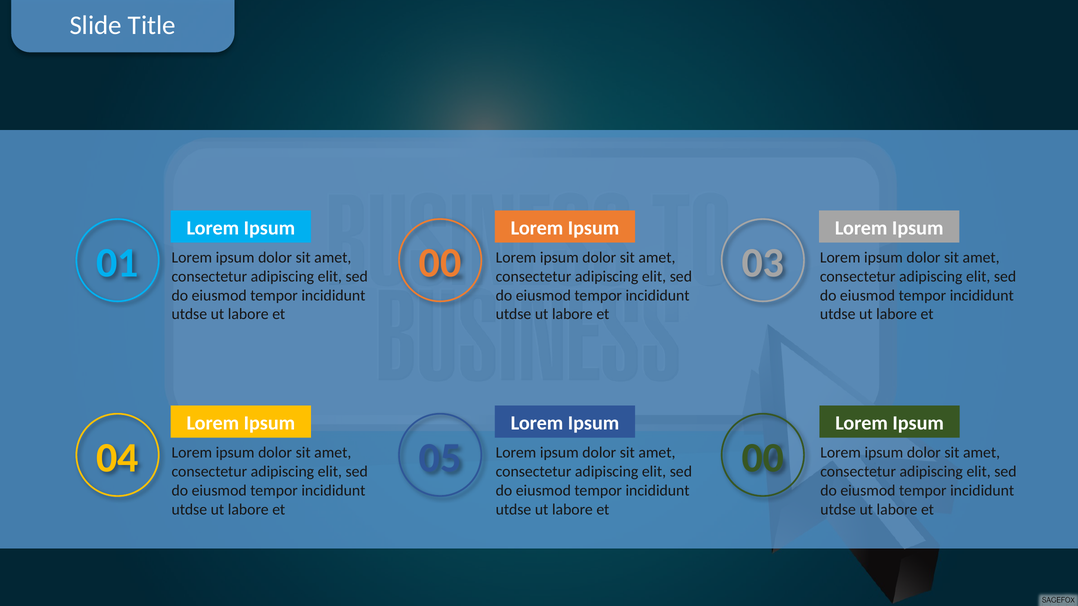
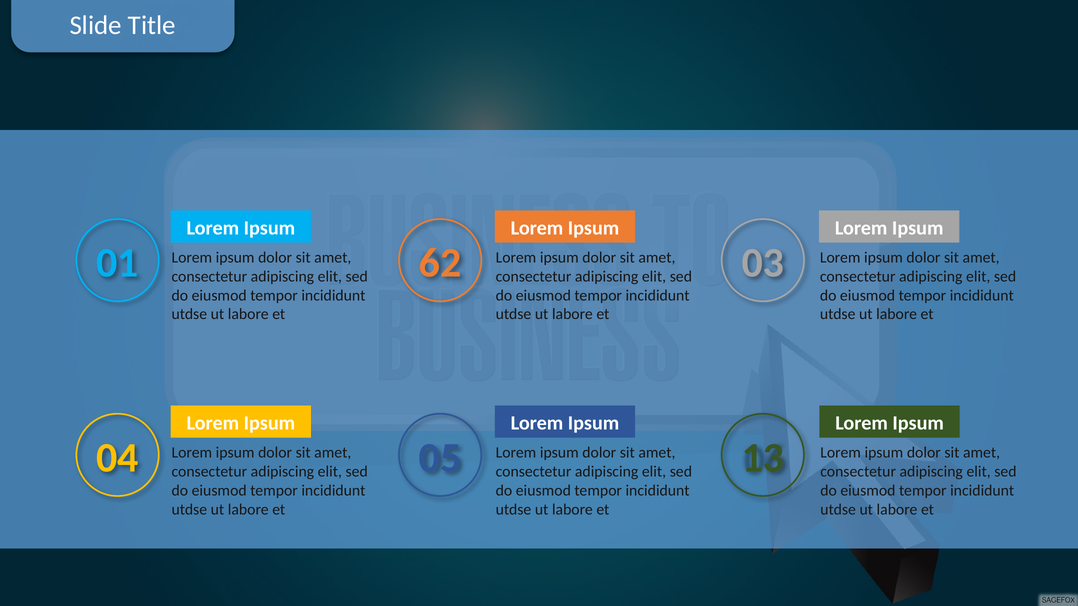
01 00: 00 -> 62
05 00: 00 -> 13
